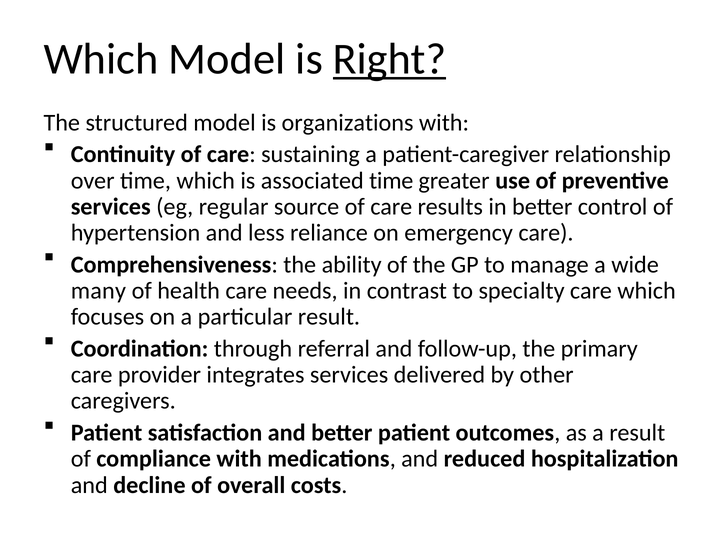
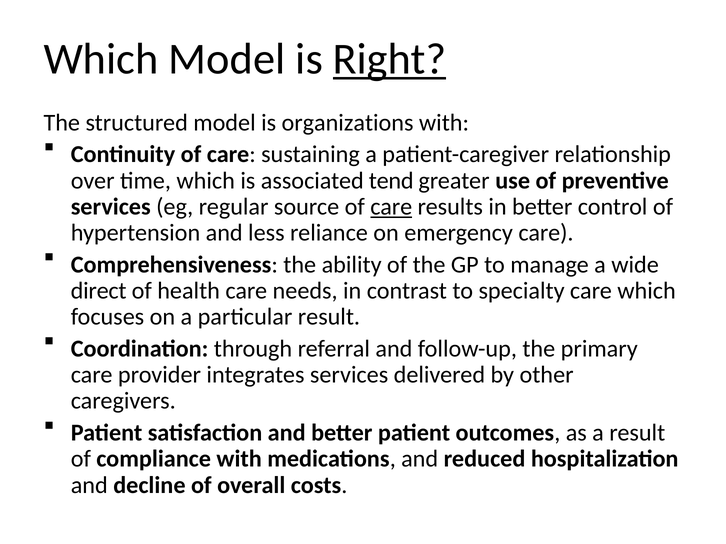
associated time: time -> tend
care at (391, 207) underline: none -> present
many: many -> direct
